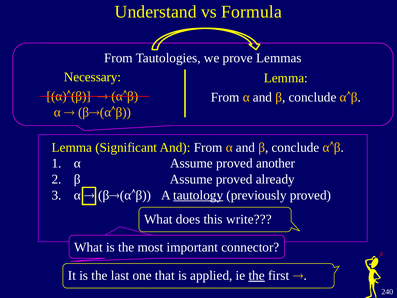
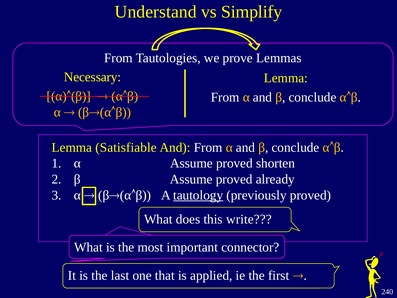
Formula: Formula -> Simplify
Significant: Significant -> Satisfiable
another: another -> shorten
the at (257, 275) underline: present -> none
